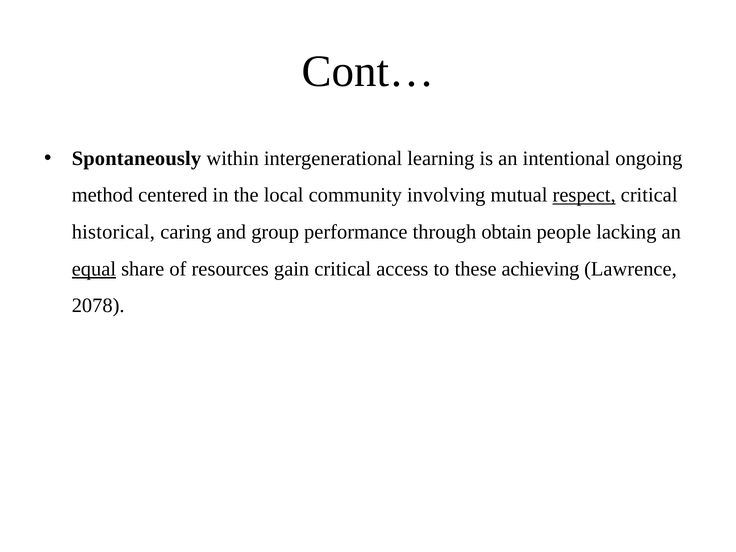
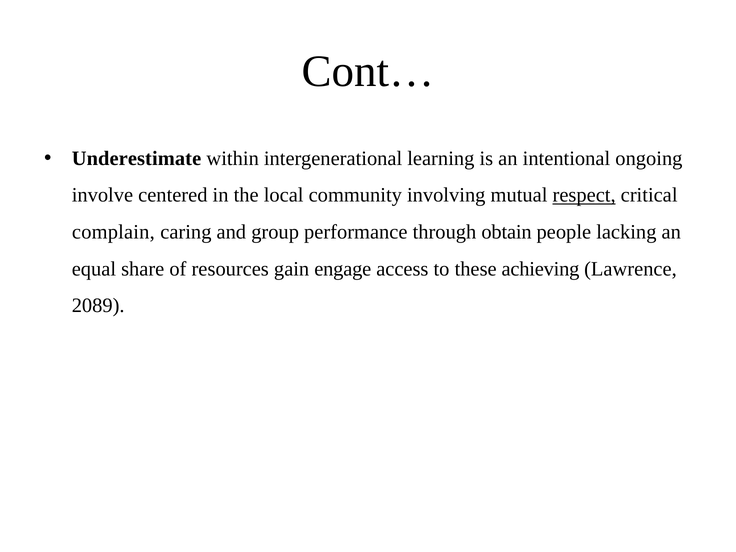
Spontaneously: Spontaneously -> Underestimate
method: method -> involve
historical: historical -> complain
equal underline: present -> none
gain critical: critical -> engage
2078: 2078 -> 2089
